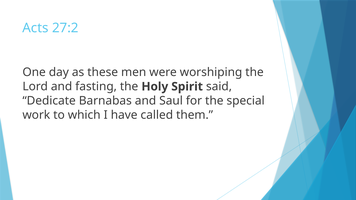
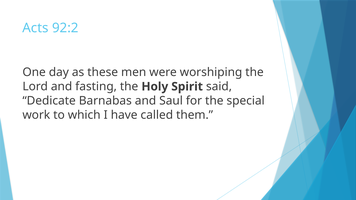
27:2: 27:2 -> 92:2
